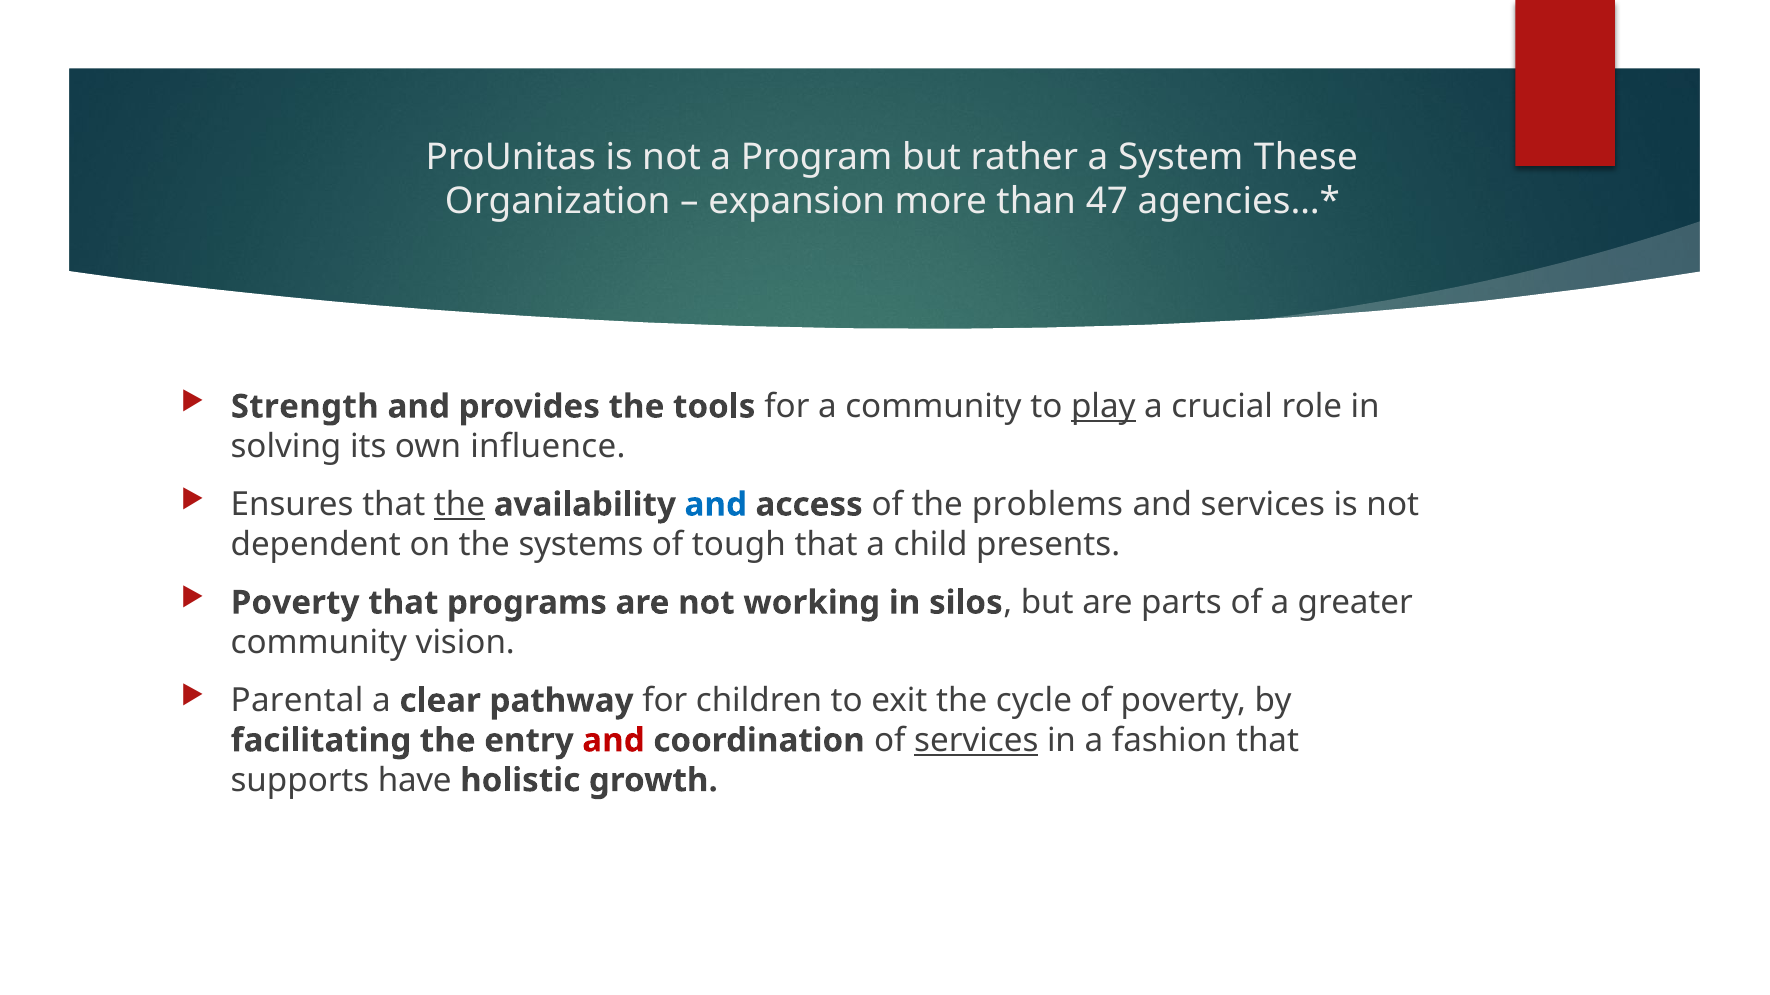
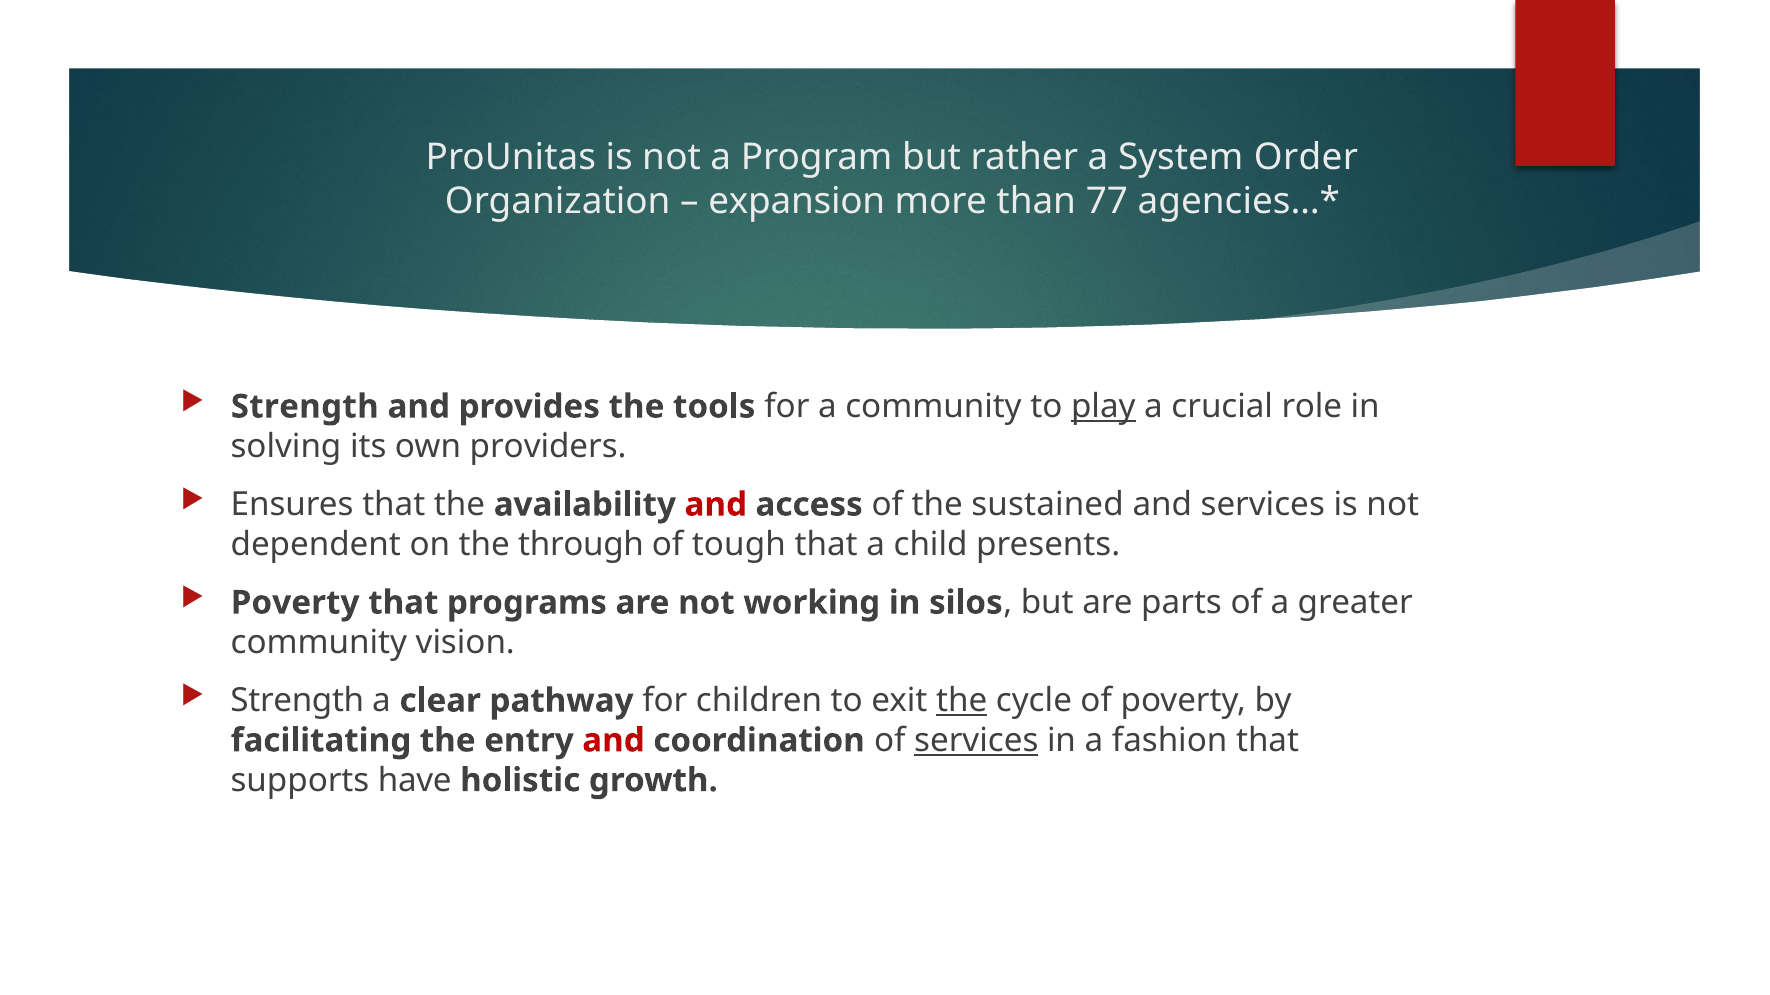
These: These -> Order
47: 47 -> 77
influence: influence -> providers
the at (459, 505) underline: present -> none
and at (716, 505) colour: blue -> red
problems: problems -> sustained
systems: systems -> through
Parental at (297, 701): Parental -> Strength
the at (962, 701) underline: none -> present
